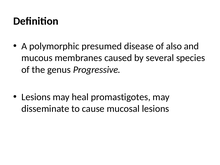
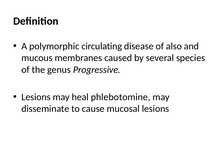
presumed: presumed -> circulating
promastigotes: promastigotes -> phlebotomine
